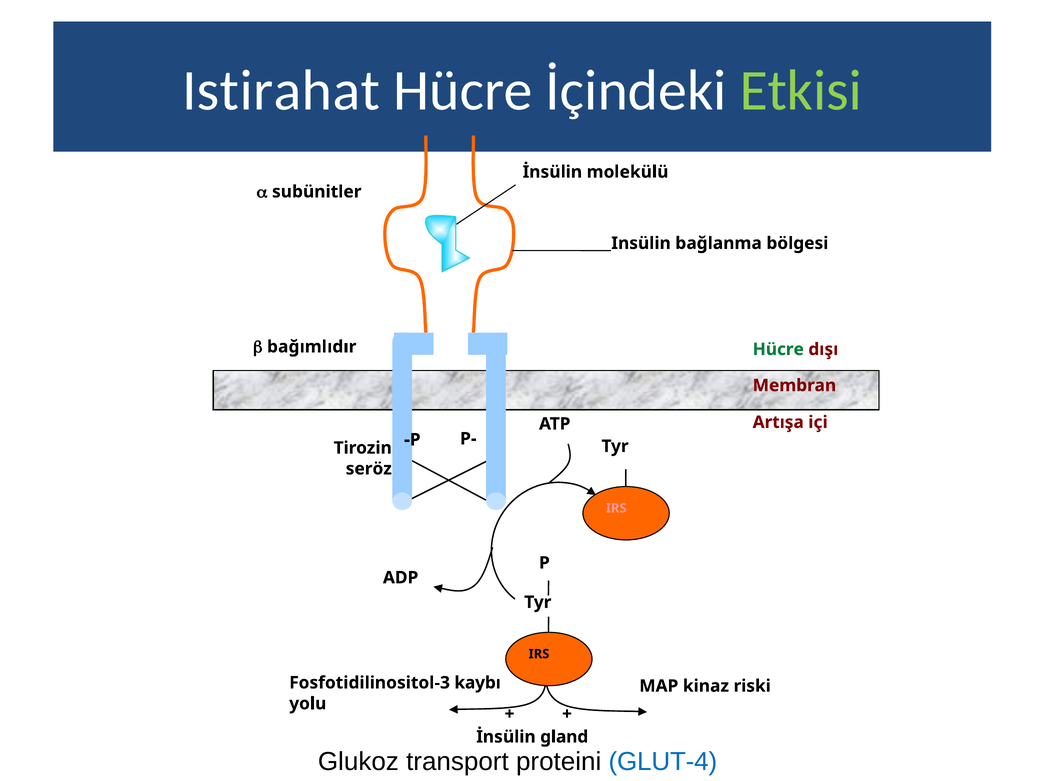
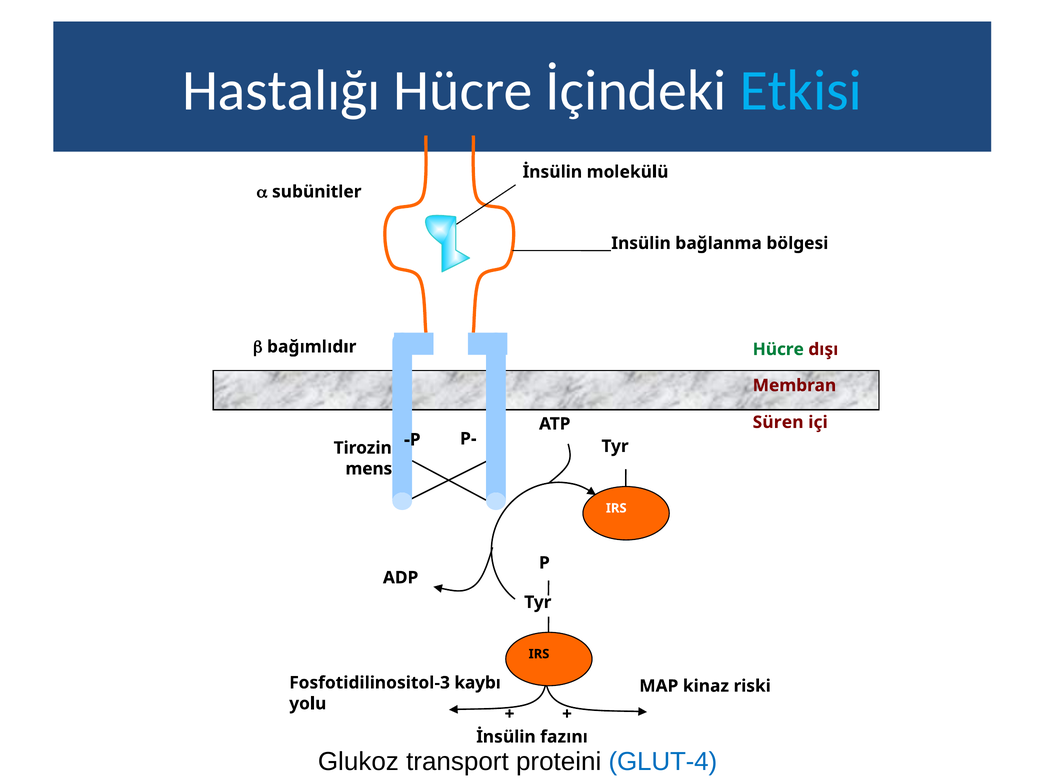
Istirahat: Istirahat -> Hastalığı
Etkisi colour: light green -> light blue
Artışa: Artışa -> Süren
seröz: seröz -> mens
IRS at (616, 509) colour: pink -> white
gland: gland -> fazını
